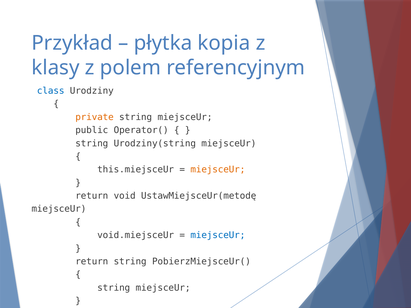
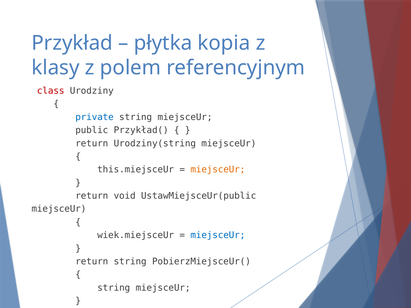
class colour: blue -> red
private colour: orange -> blue
Operator(: Operator( -> Przykład(
string at (92, 143): string -> return
UstawMiejsceUr(metodę: UstawMiejsceUr(metodę -> UstawMiejsceUr(public
void.miejsceUr: void.miejsceUr -> wiek.miejsceUr
